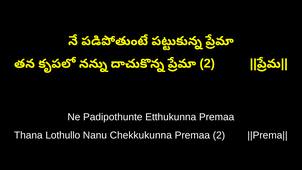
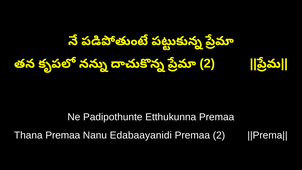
Thana Lothullo: Lothullo -> Premaa
Chekkukunna: Chekkukunna -> Edabaayanidi
